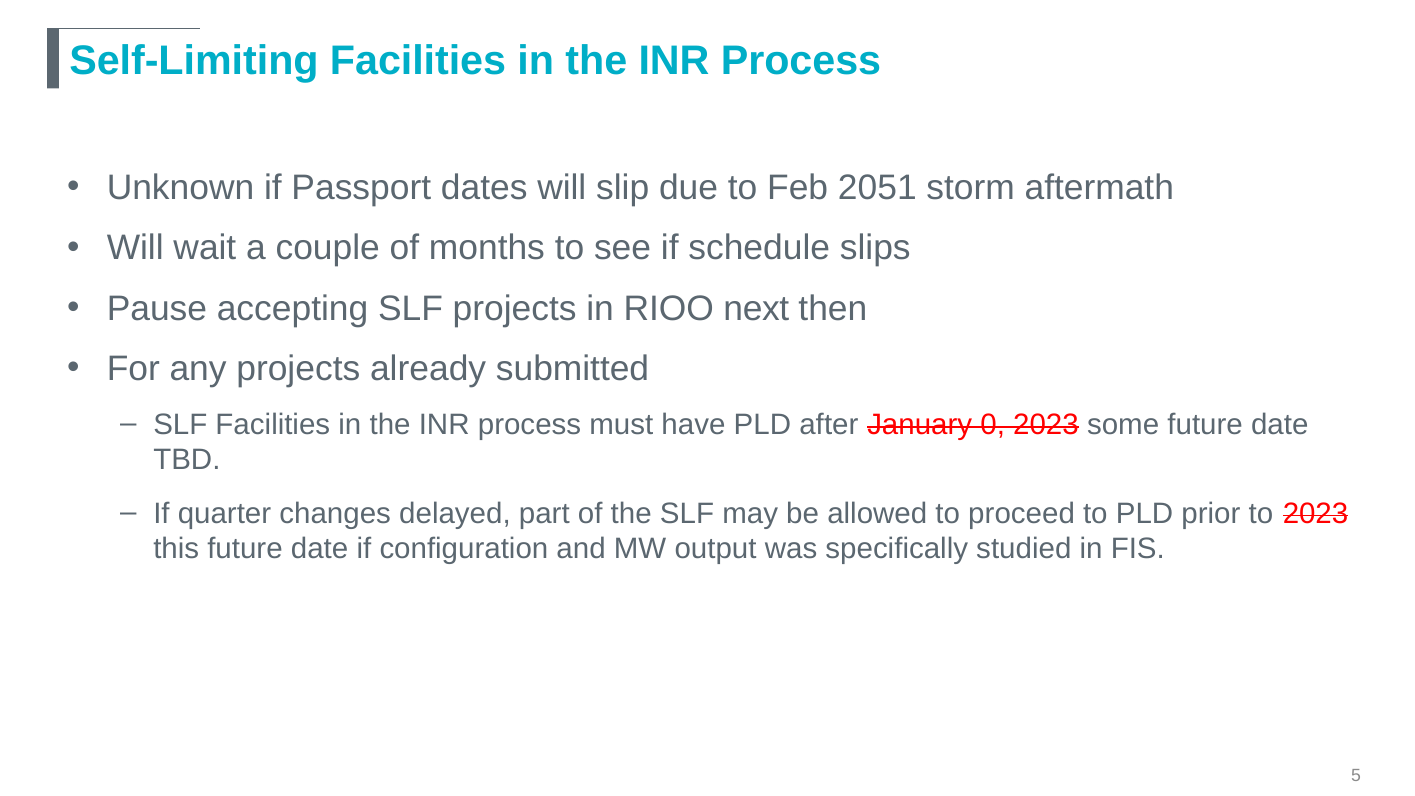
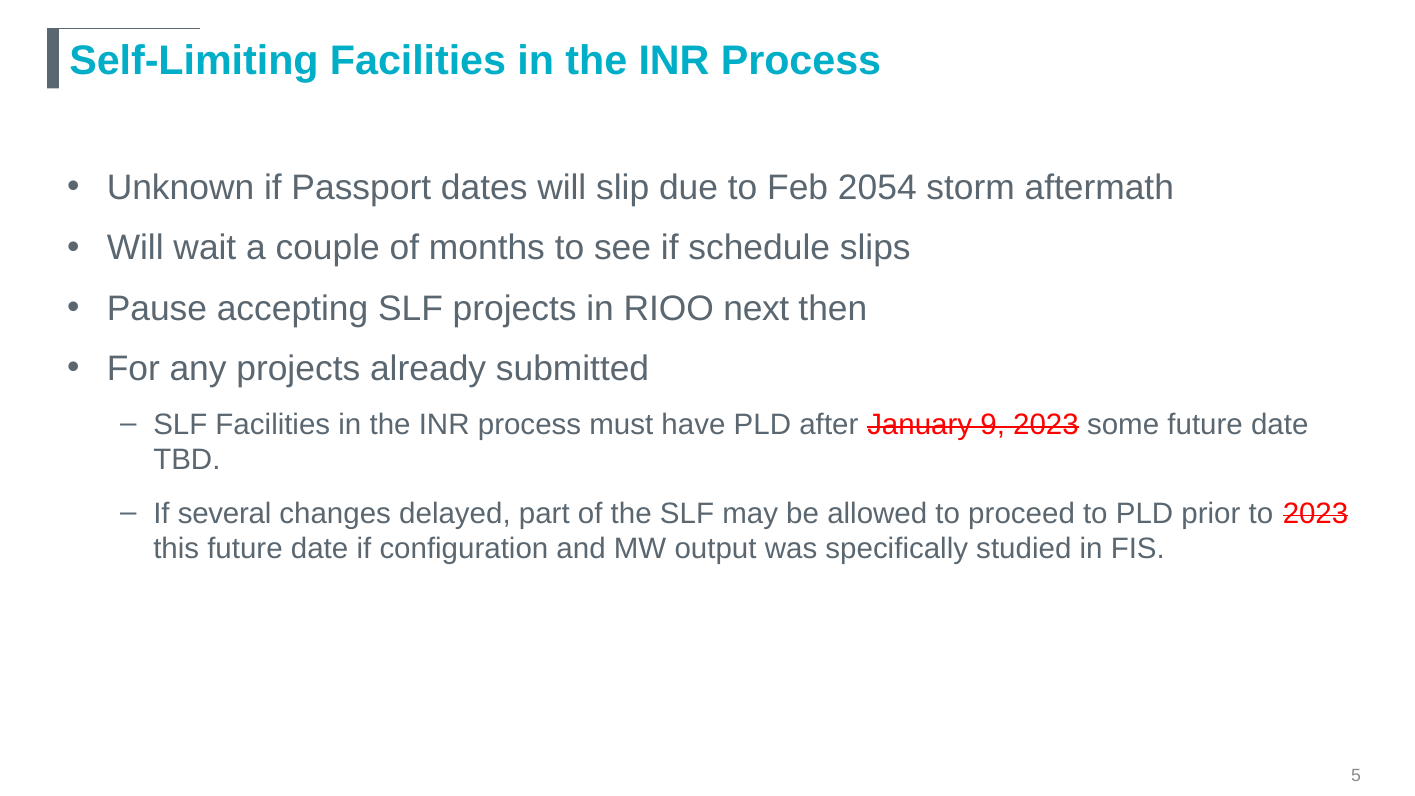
2051: 2051 -> 2054
0: 0 -> 9
quarter: quarter -> several
